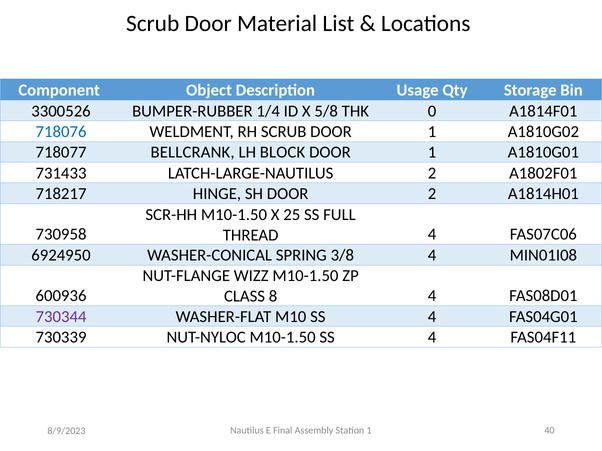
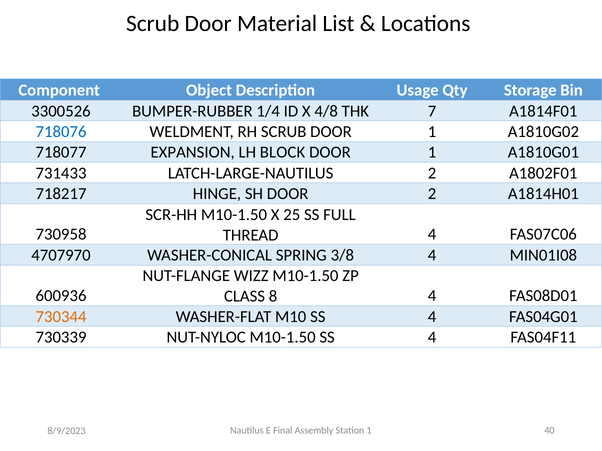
5/8: 5/8 -> 4/8
0: 0 -> 7
BELLCRANK: BELLCRANK -> EXPANSION
6924950: 6924950 -> 4707970
730344 colour: purple -> orange
